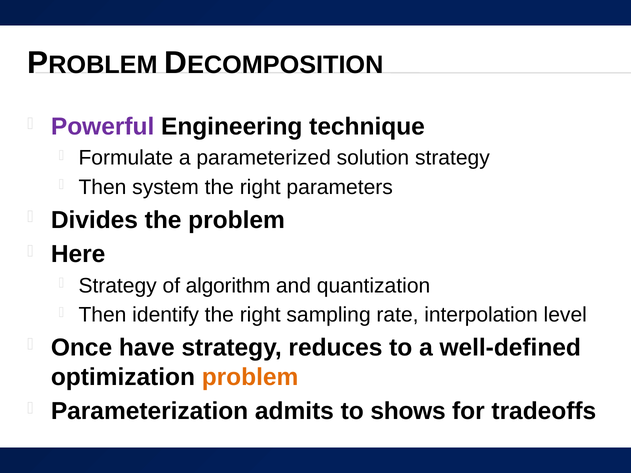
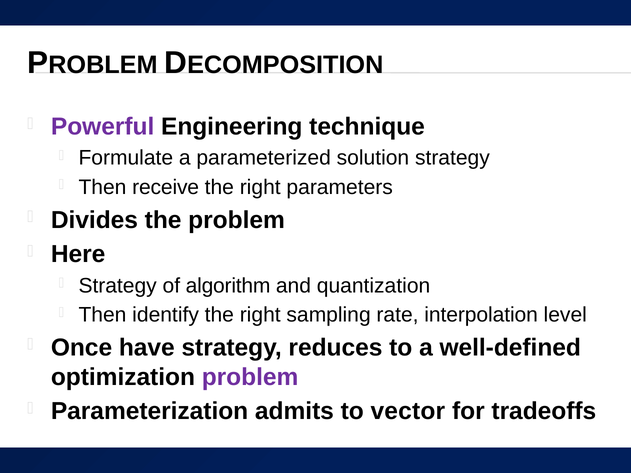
system: system -> receive
problem at (250, 377) colour: orange -> purple
shows: shows -> vector
